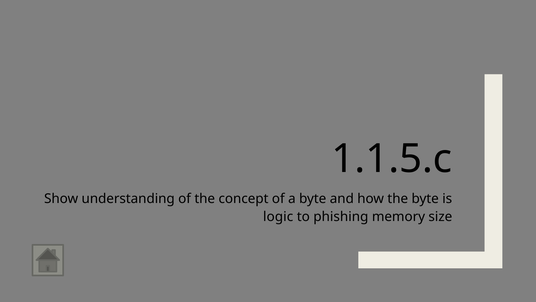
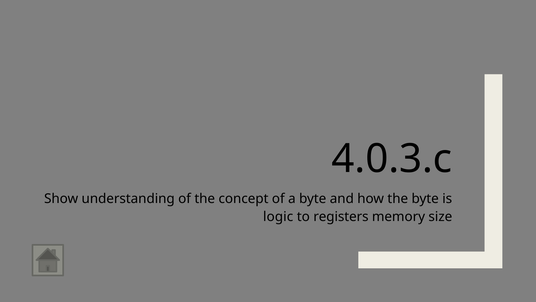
1.1.5.c: 1.1.5.c -> 4.0.3.c
phishing: phishing -> registers
